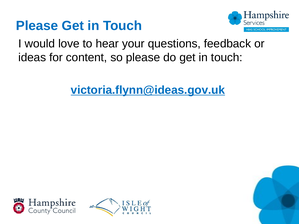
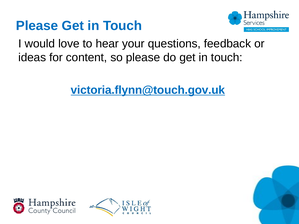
victoria.flynn@ideas.gov.uk: victoria.flynn@ideas.gov.uk -> victoria.flynn@touch.gov.uk
